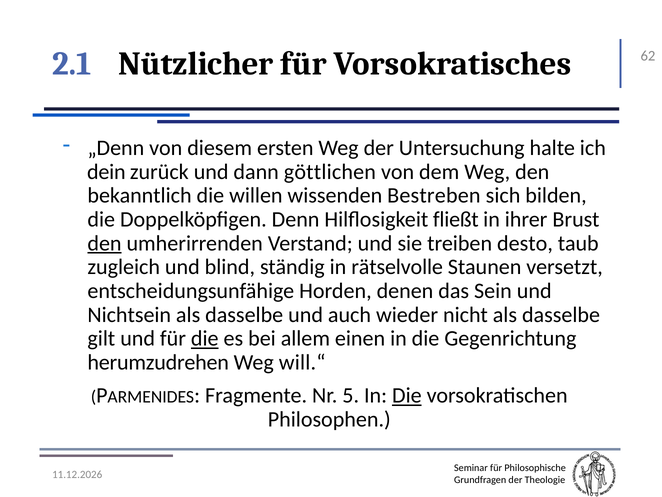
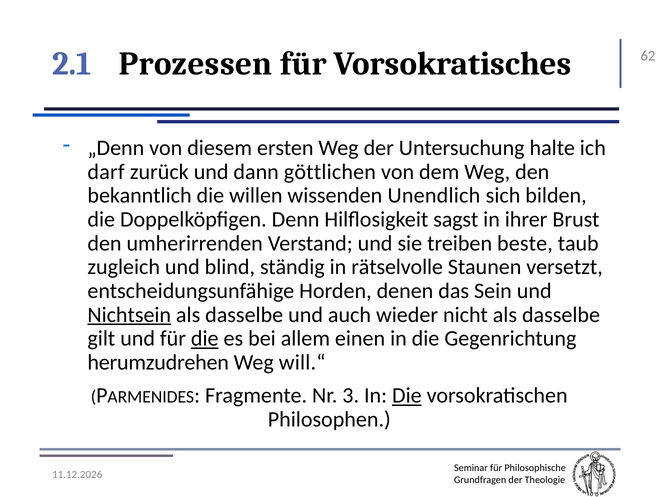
Nützlicher: Nützlicher -> Prozessen
dein: dein -> darf
Bestreben: Bestreben -> Unendlich
fließt: fließt -> sagst
den at (105, 243) underline: present -> none
desto: desto -> beste
Nichtsein underline: none -> present
5: 5 -> 3
